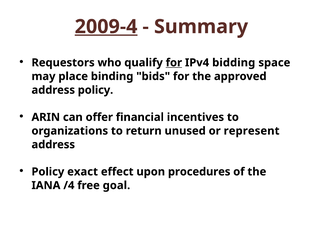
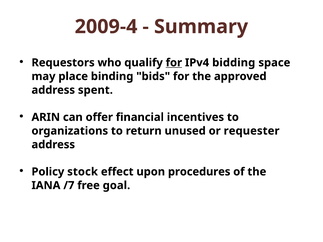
2009-4 underline: present -> none
address policy: policy -> spent
represent: represent -> requester
exact: exact -> stock
/4: /4 -> /7
